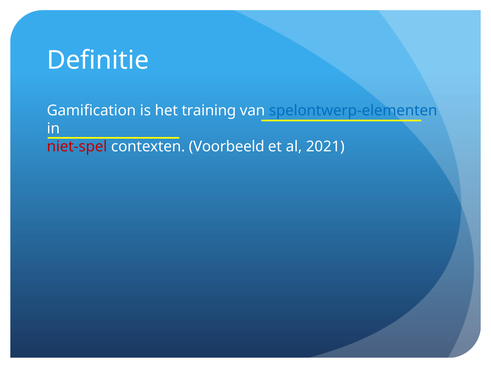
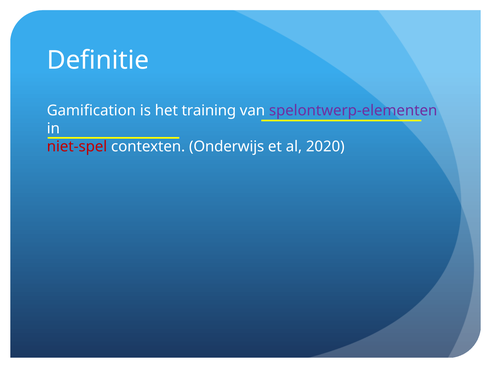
spelontwerp-elementen colour: blue -> purple
Voorbeeld: Voorbeeld -> Onderwijs
2021: 2021 -> 2020
